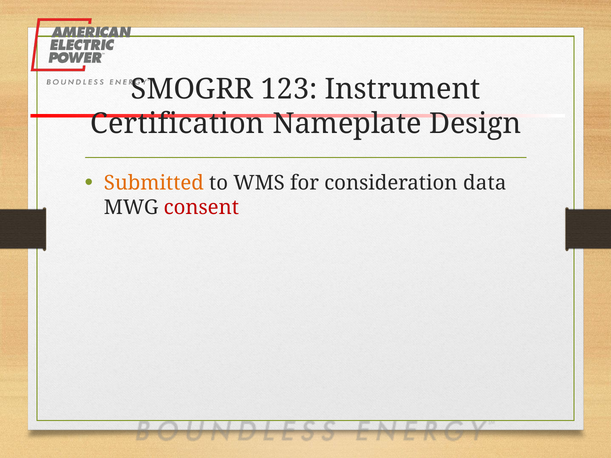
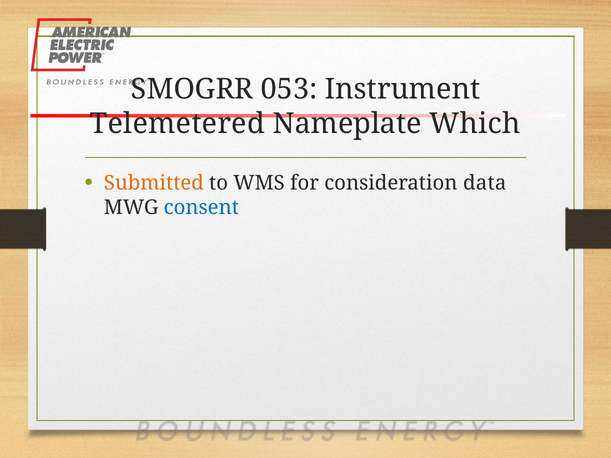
123: 123 -> 053
Certification: Certification -> Telemetered
Design: Design -> Which
consent colour: red -> blue
